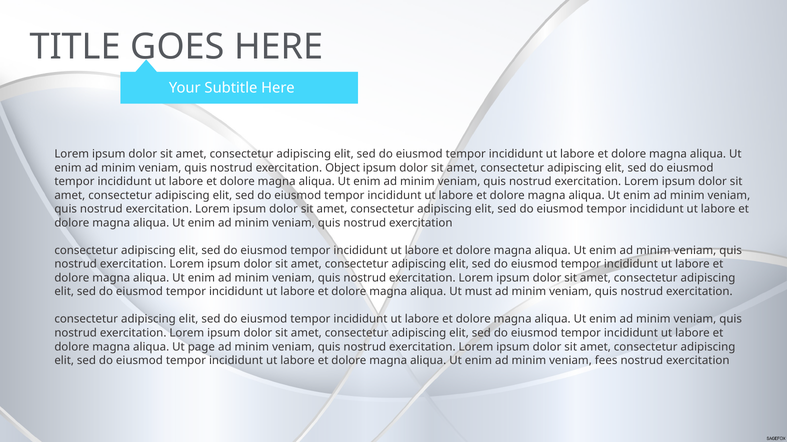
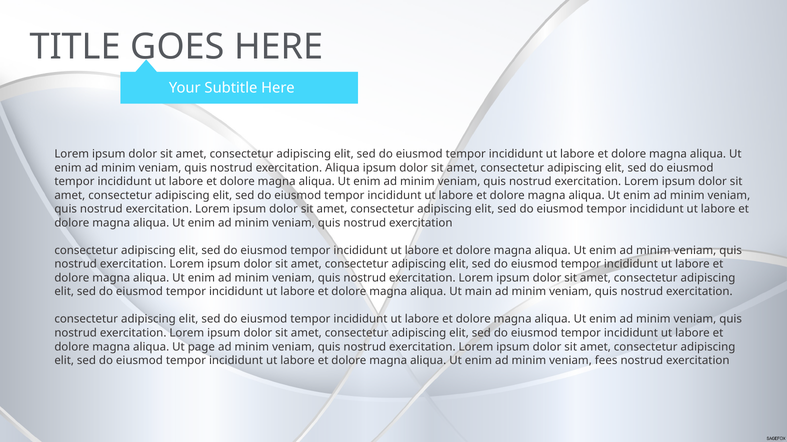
exercitation Object: Object -> Aliqua
must: must -> main
